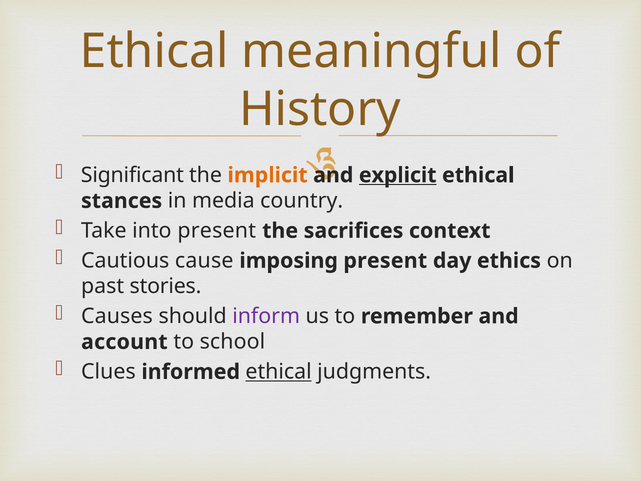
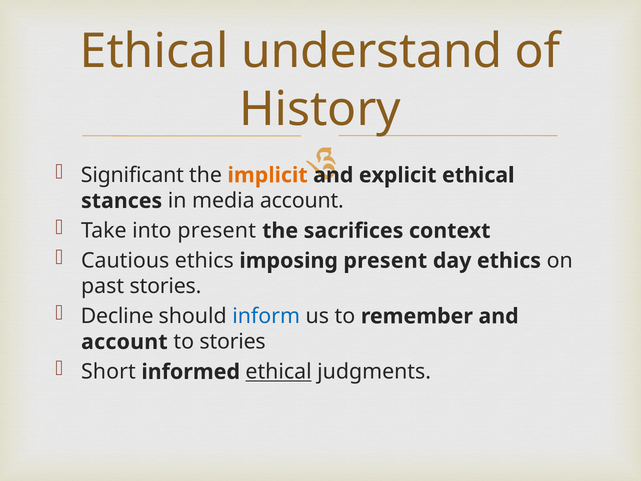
meaningful: meaningful -> understand
explicit underline: present -> none
media country: country -> account
Cautious cause: cause -> ethics
Causes: Causes -> Decline
inform colour: purple -> blue
to school: school -> stories
Clues: Clues -> Short
